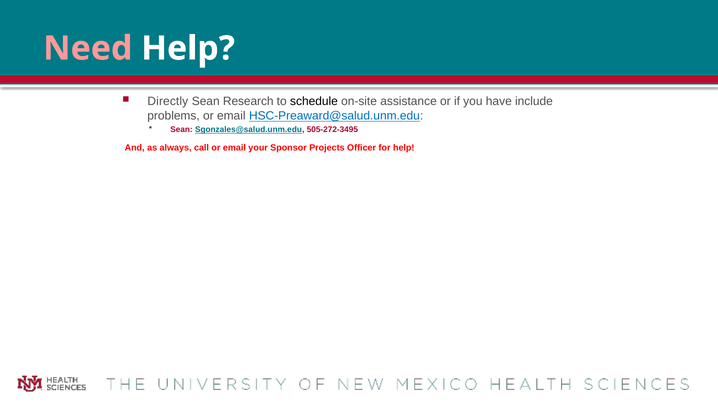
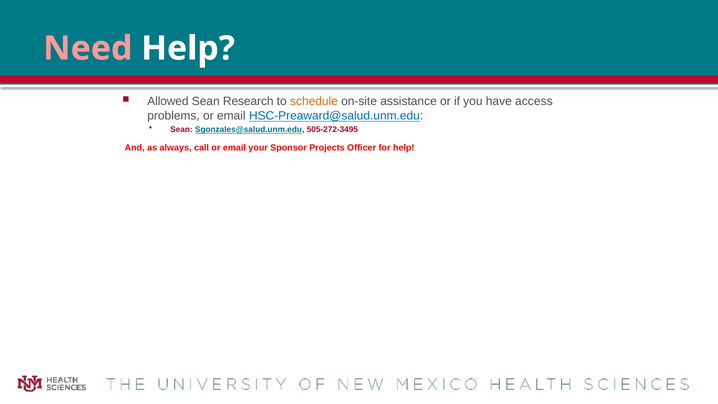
Directly: Directly -> Allowed
schedule colour: black -> orange
include: include -> access
